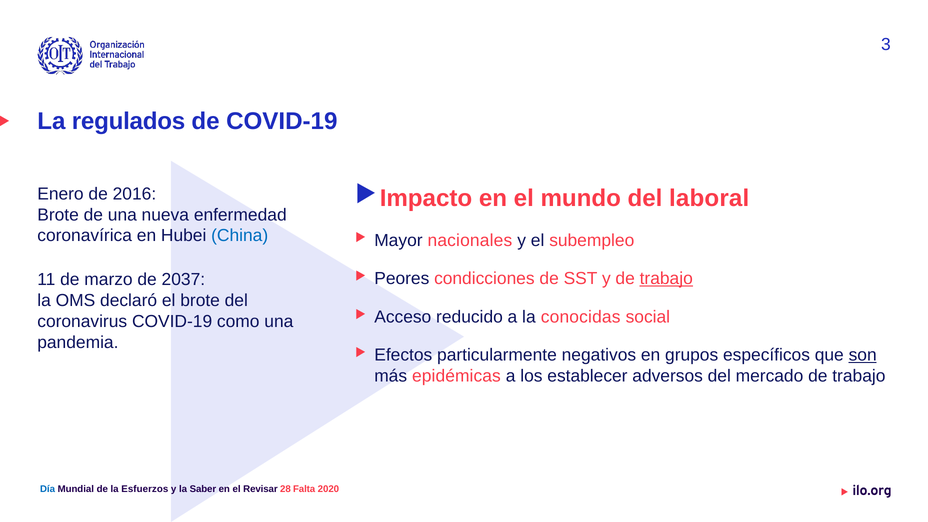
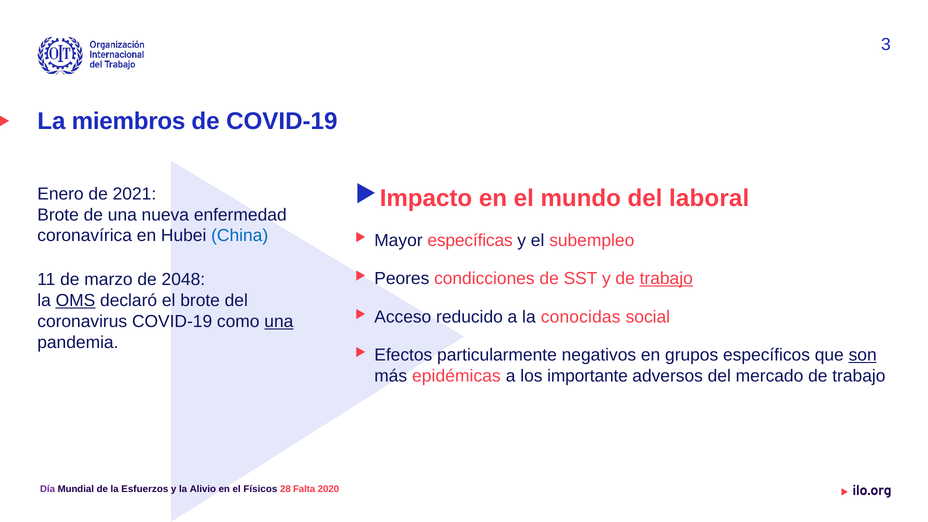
regulados: regulados -> miembros
2016: 2016 -> 2021
nacionales: nacionales -> específicas
2037: 2037 -> 2048
OMS underline: none -> present
una at (279, 321) underline: none -> present
establecer: establecer -> importante
Día colour: blue -> purple
Saber: Saber -> Alivio
Revisar: Revisar -> Físicos
